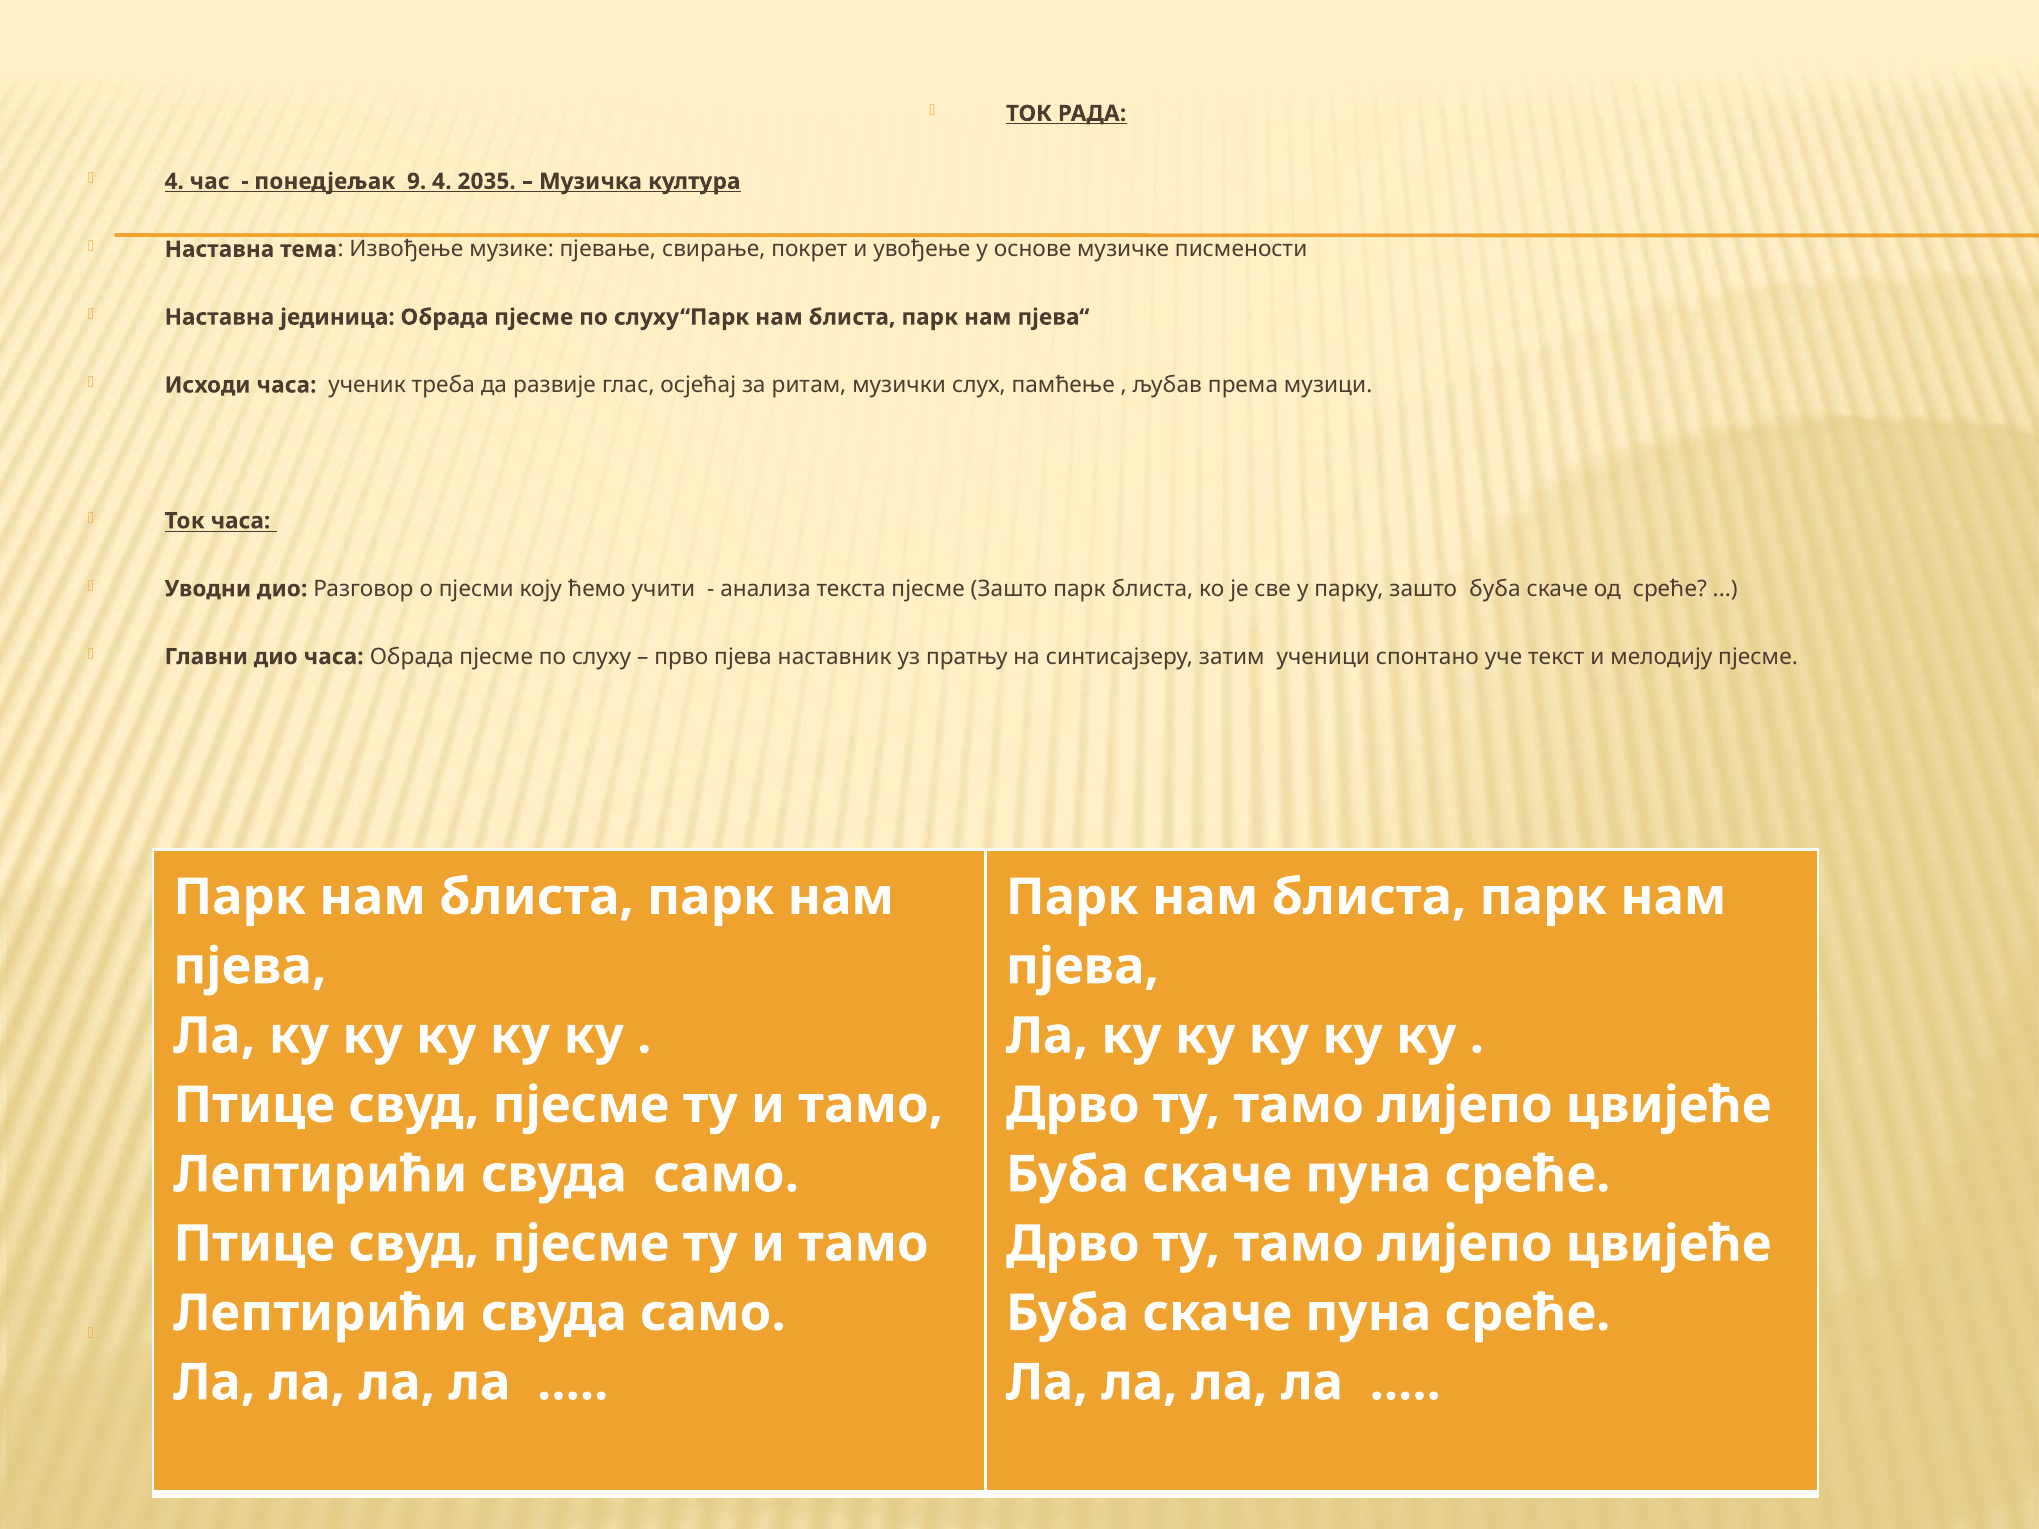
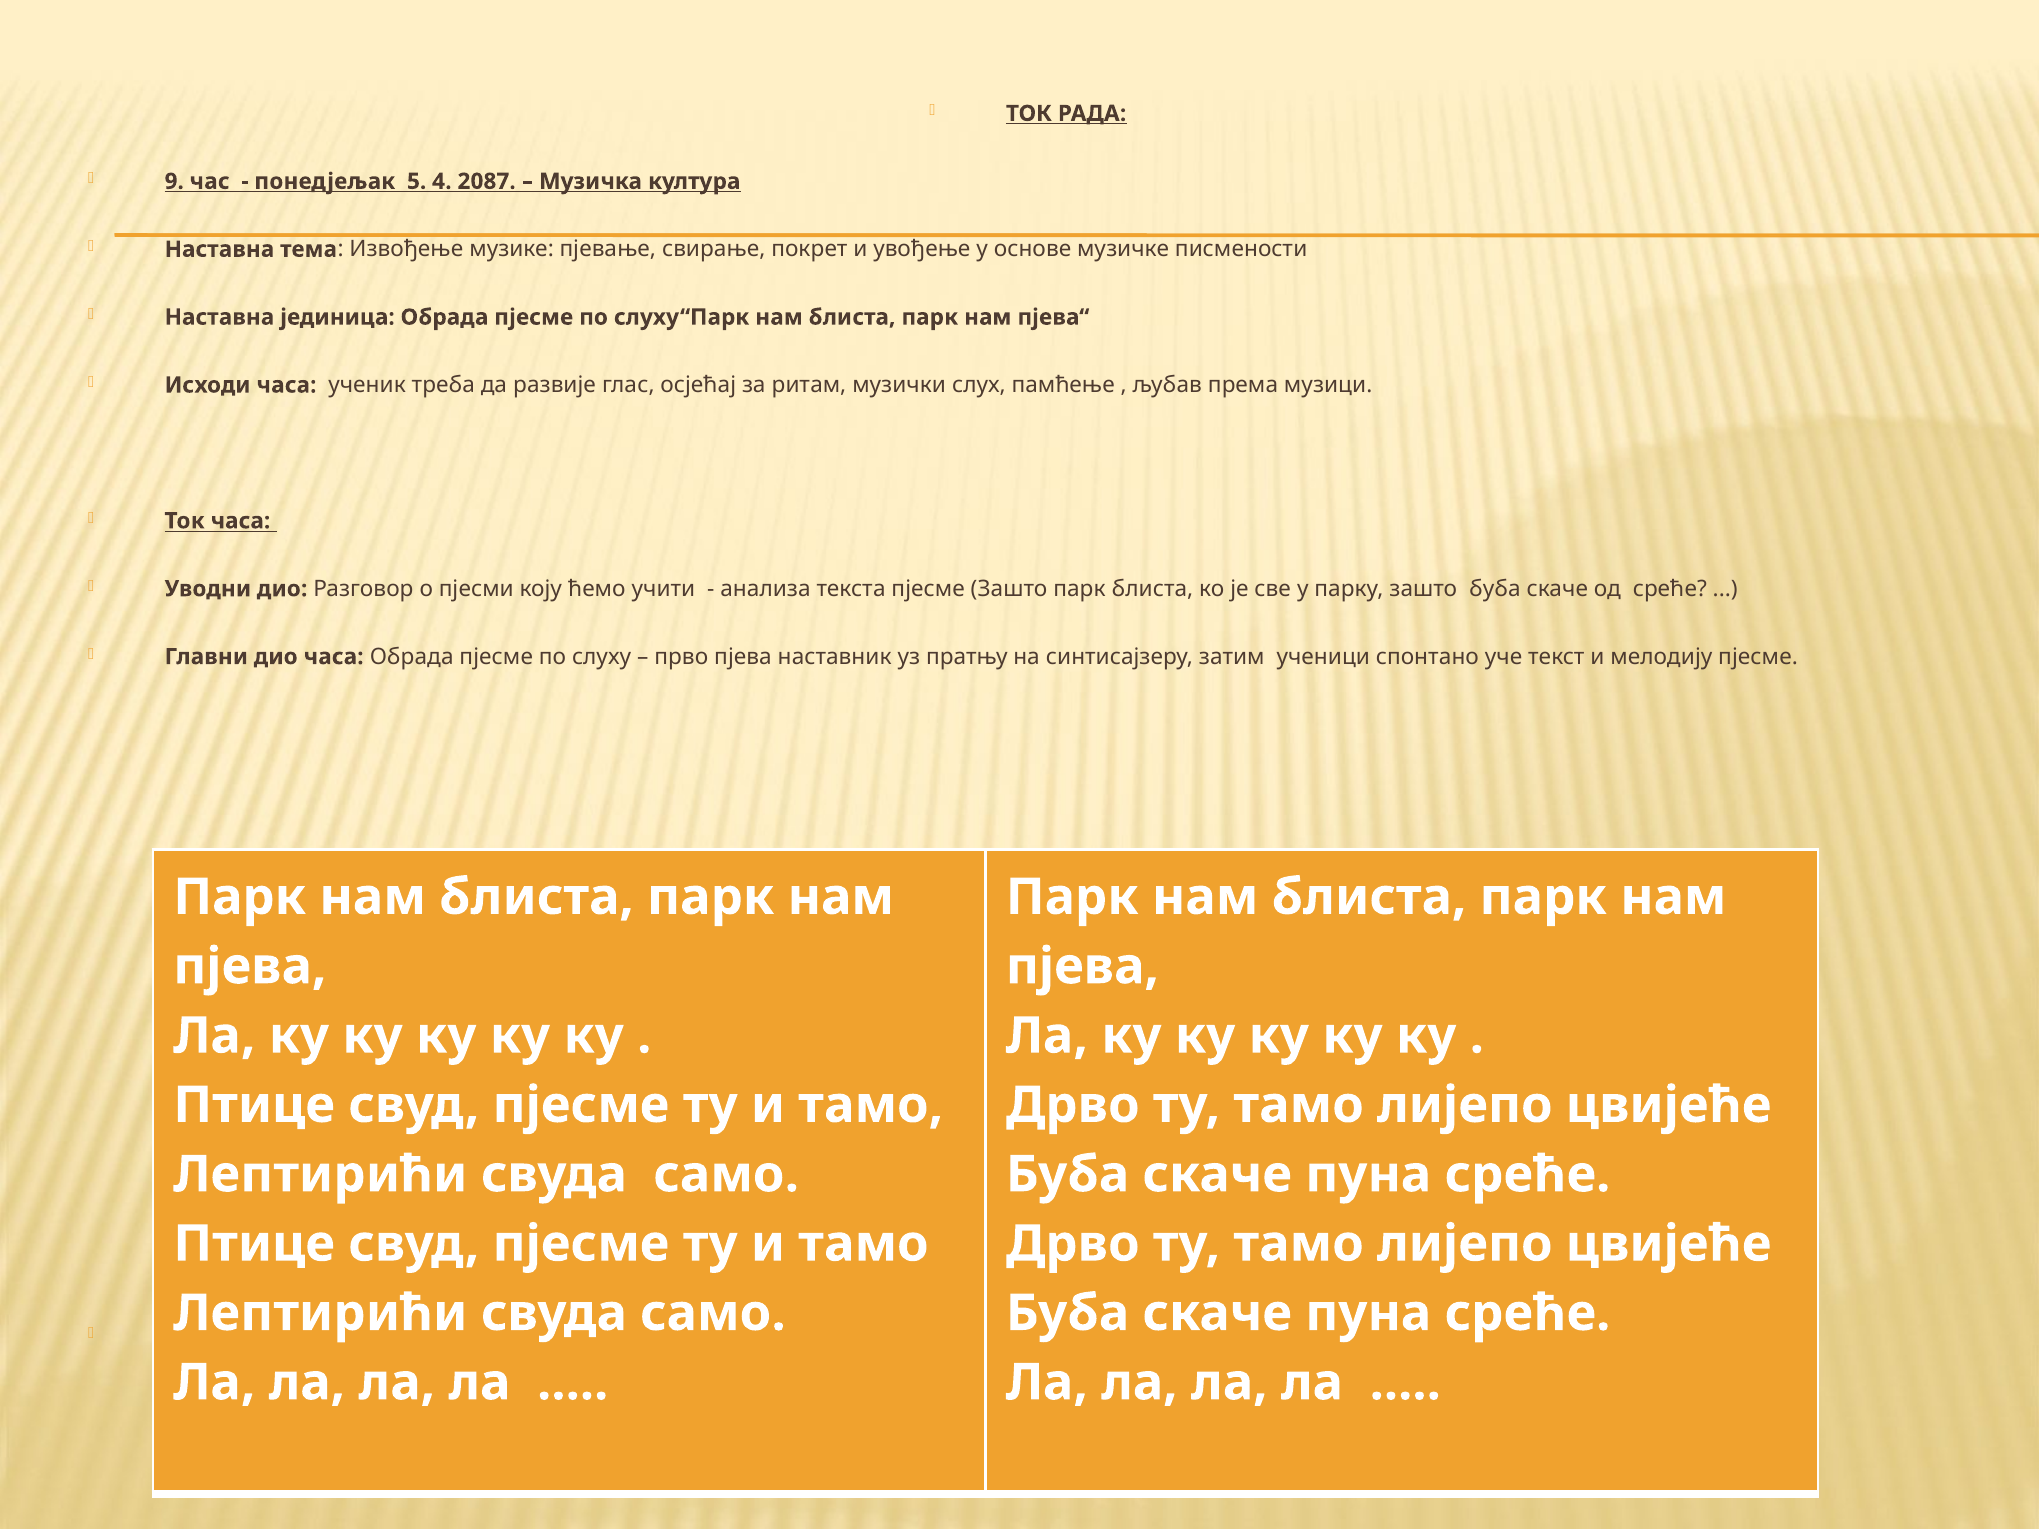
4 at (174, 181): 4 -> 9
9: 9 -> 5
2035: 2035 -> 2087
